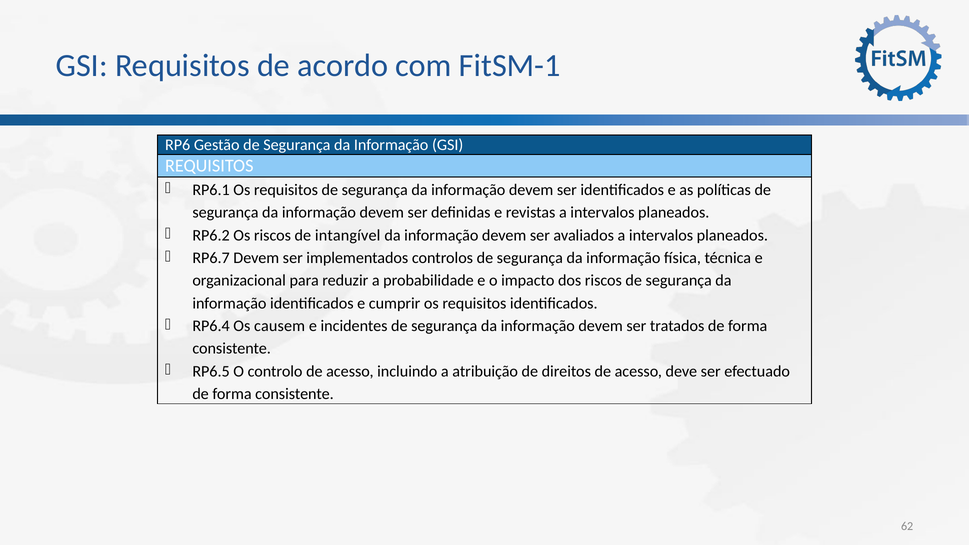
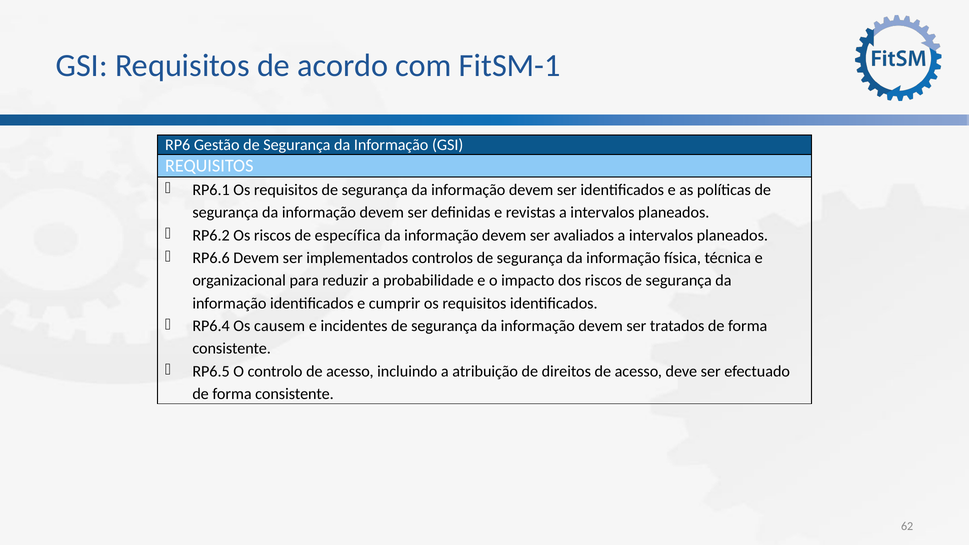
intangível: intangível -> específica
RP6.7: RP6.7 -> RP6.6
